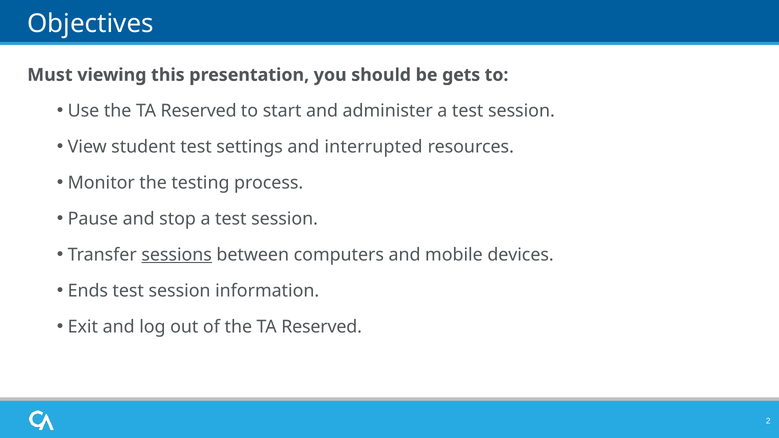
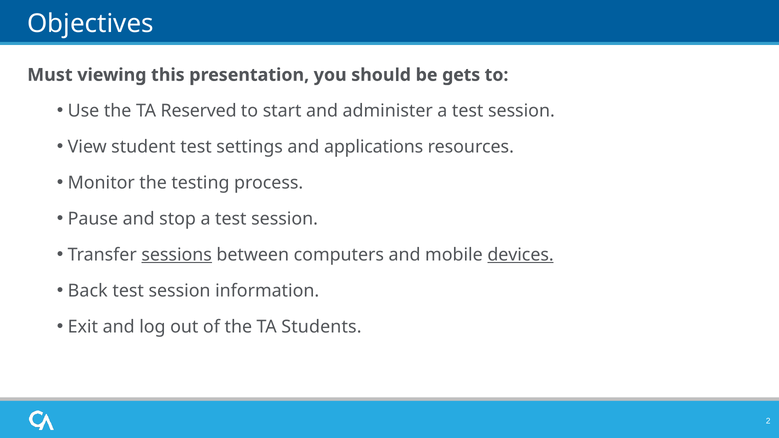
interrupted: interrupted -> applications
devices underline: none -> present
Ends: Ends -> Back
of the TA Reserved: Reserved -> Students
